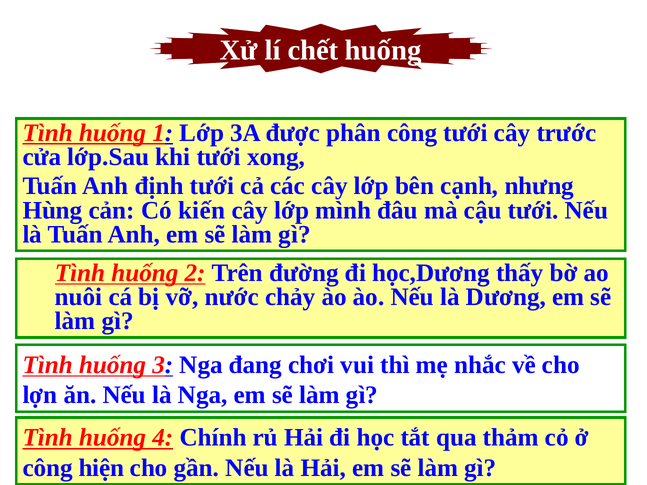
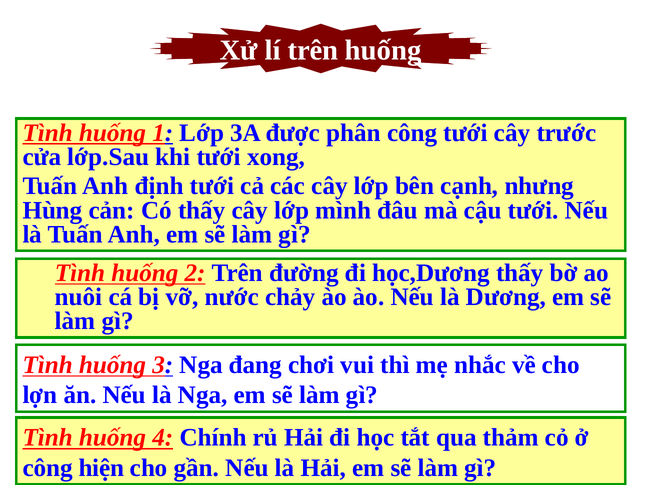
lí chết: chết -> trên
Có kiến: kiến -> thấy
